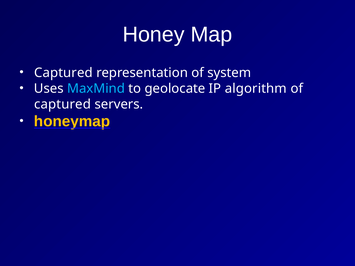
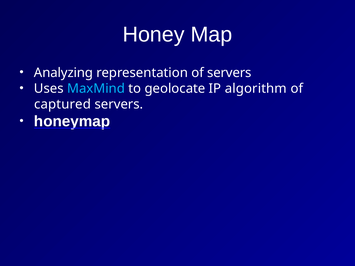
Captured at (63, 73): Captured -> Analyzing
of system: system -> servers
honeymap colour: yellow -> white
